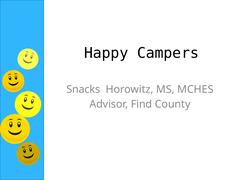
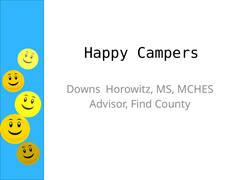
Snacks: Snacks -> Downs
